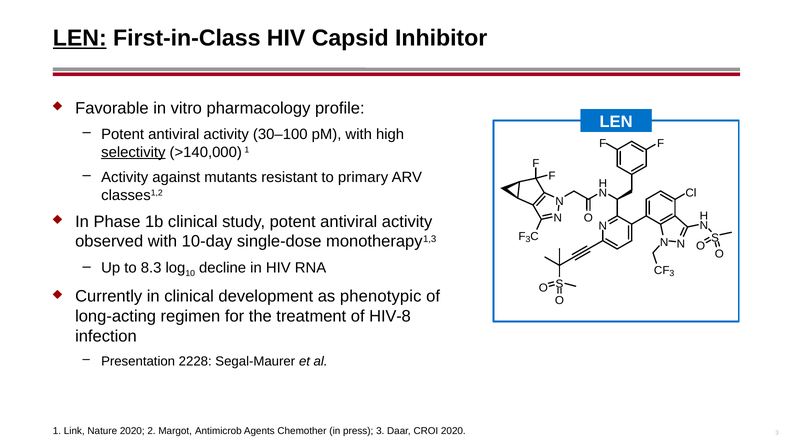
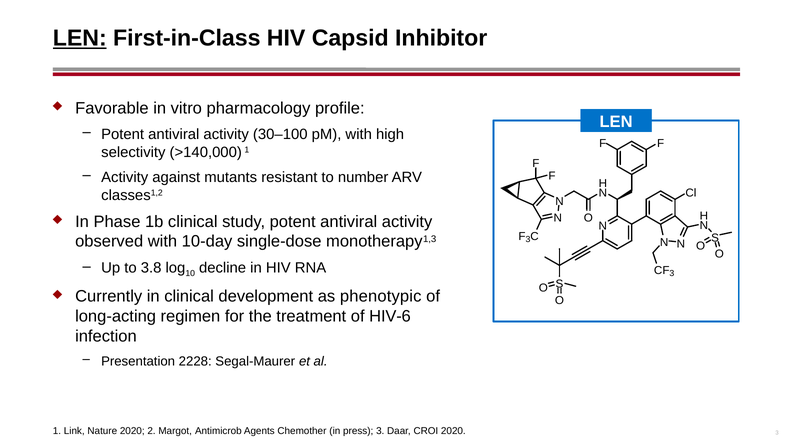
selectivity underline: present -> none
primary: primary -> number
8.3: 8.3 -> 3.8
HIV-8: HIV-8 -> HIV-6
